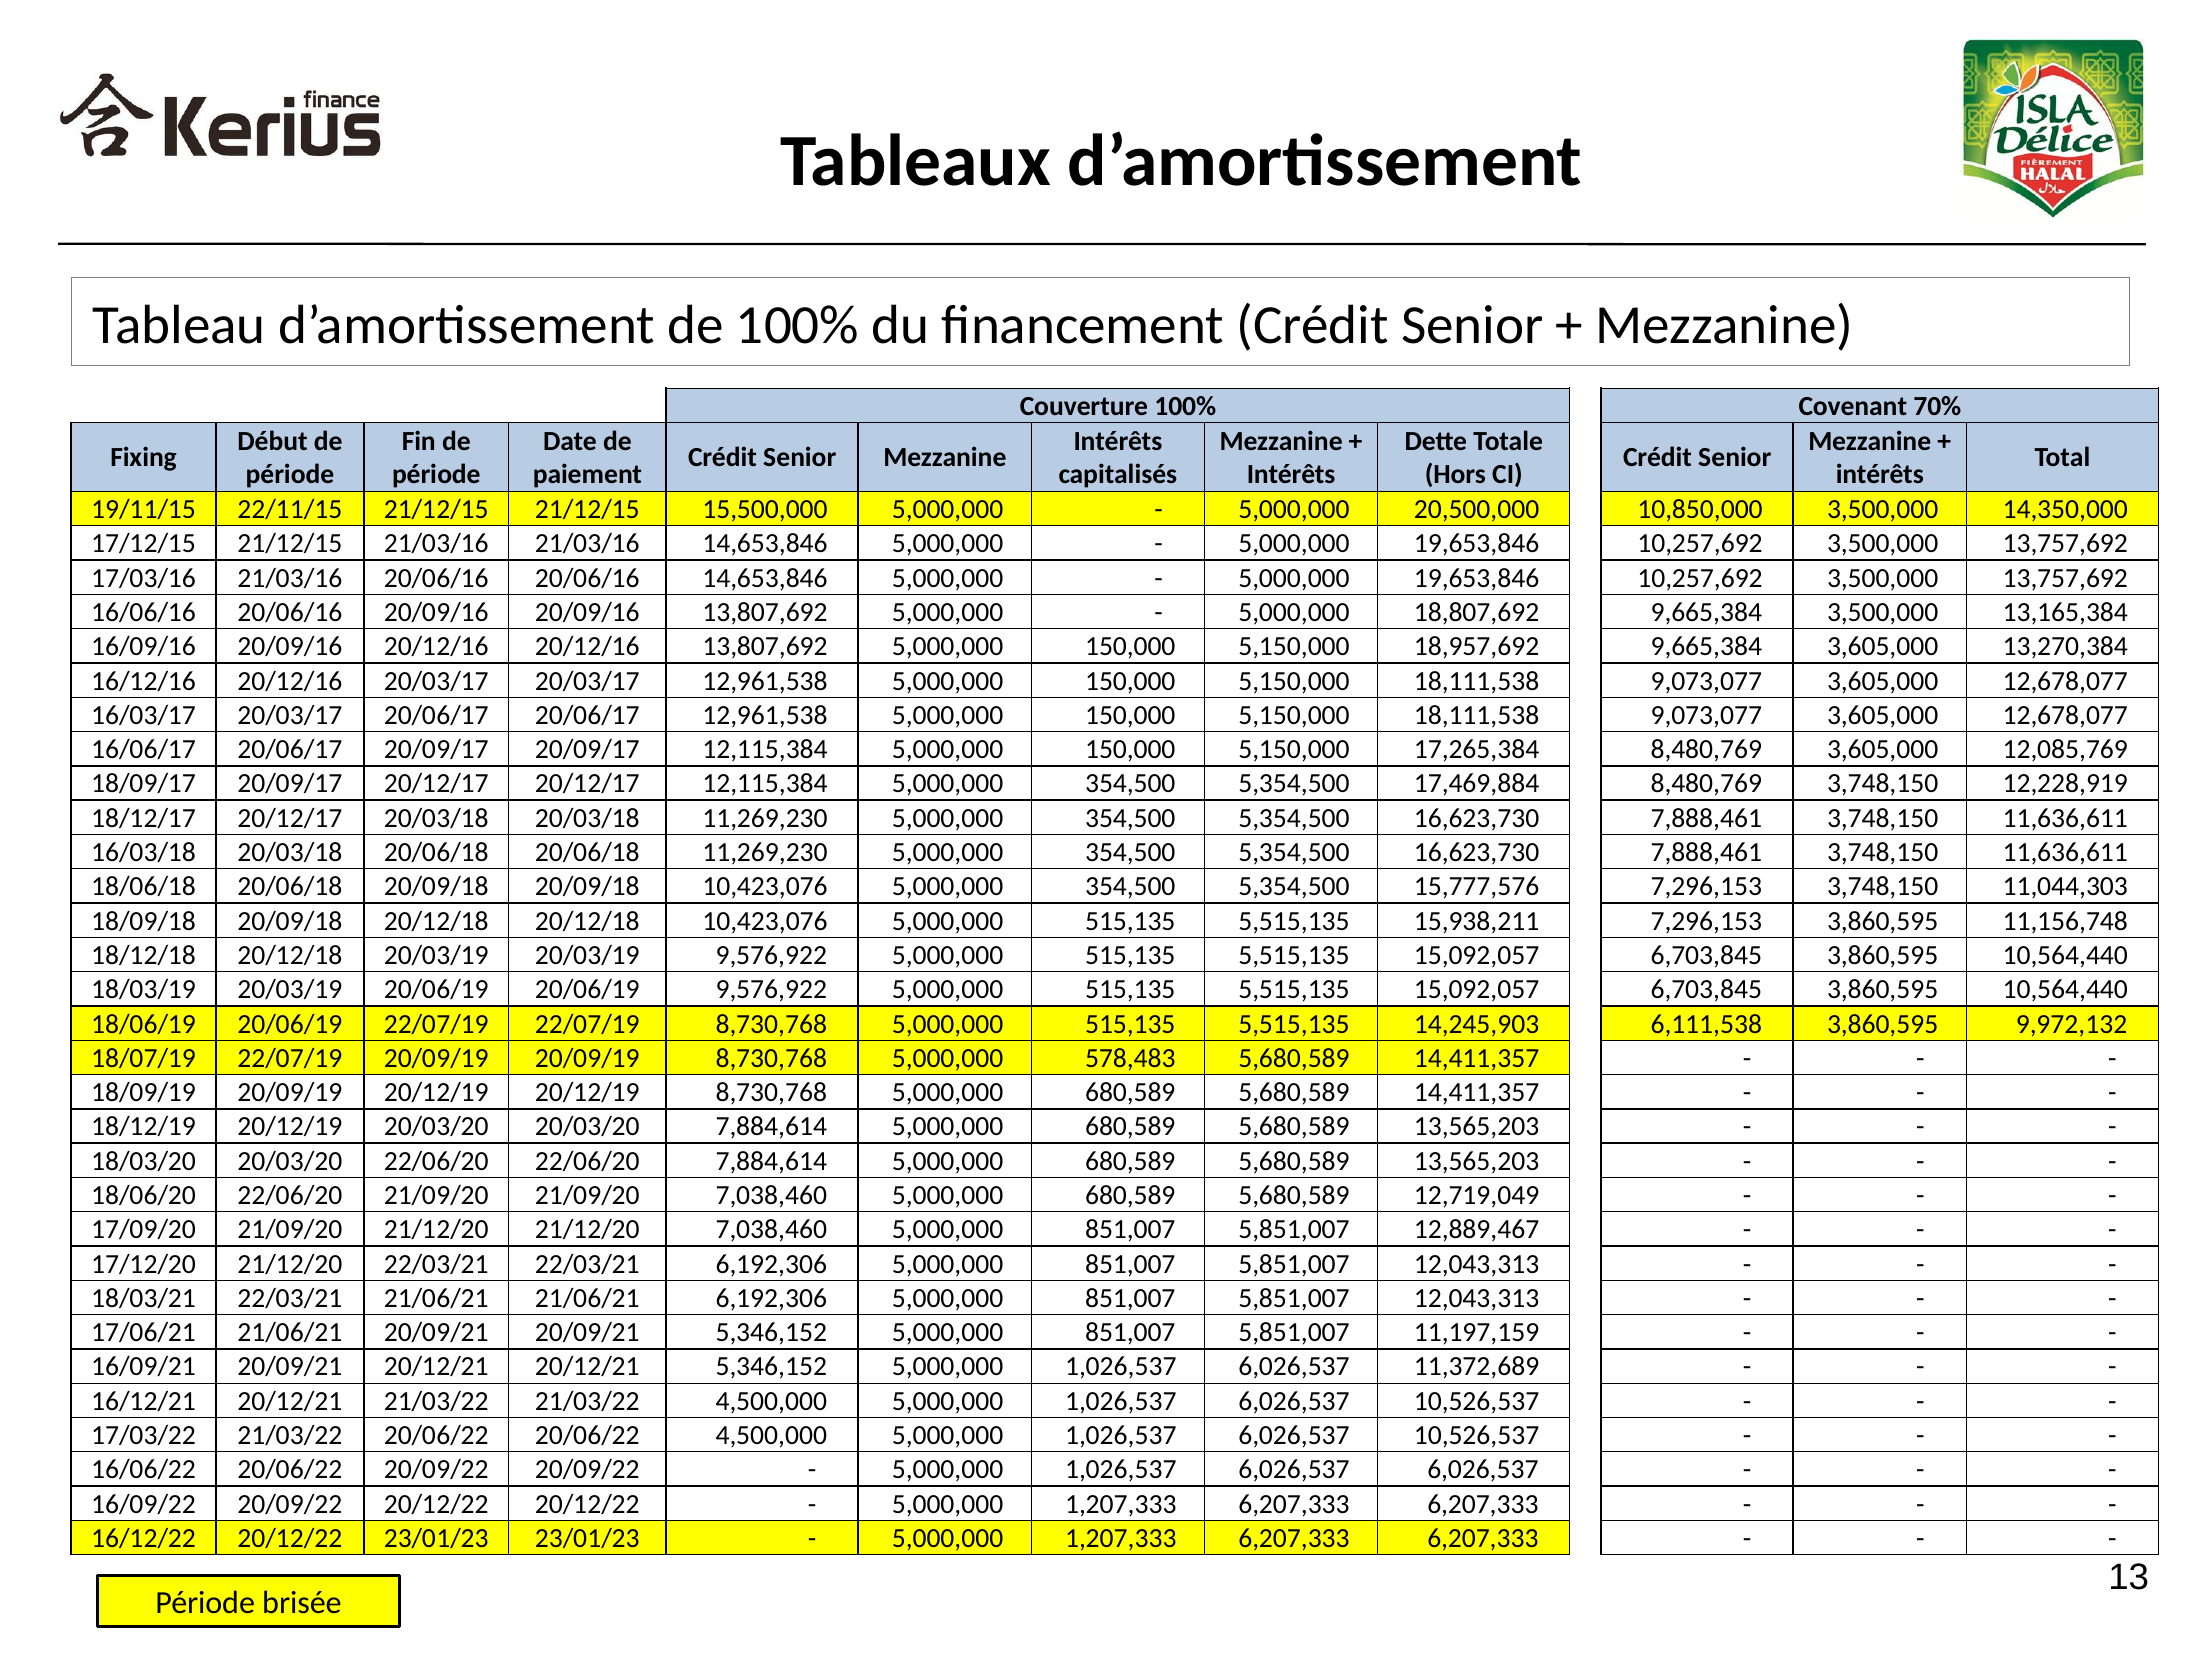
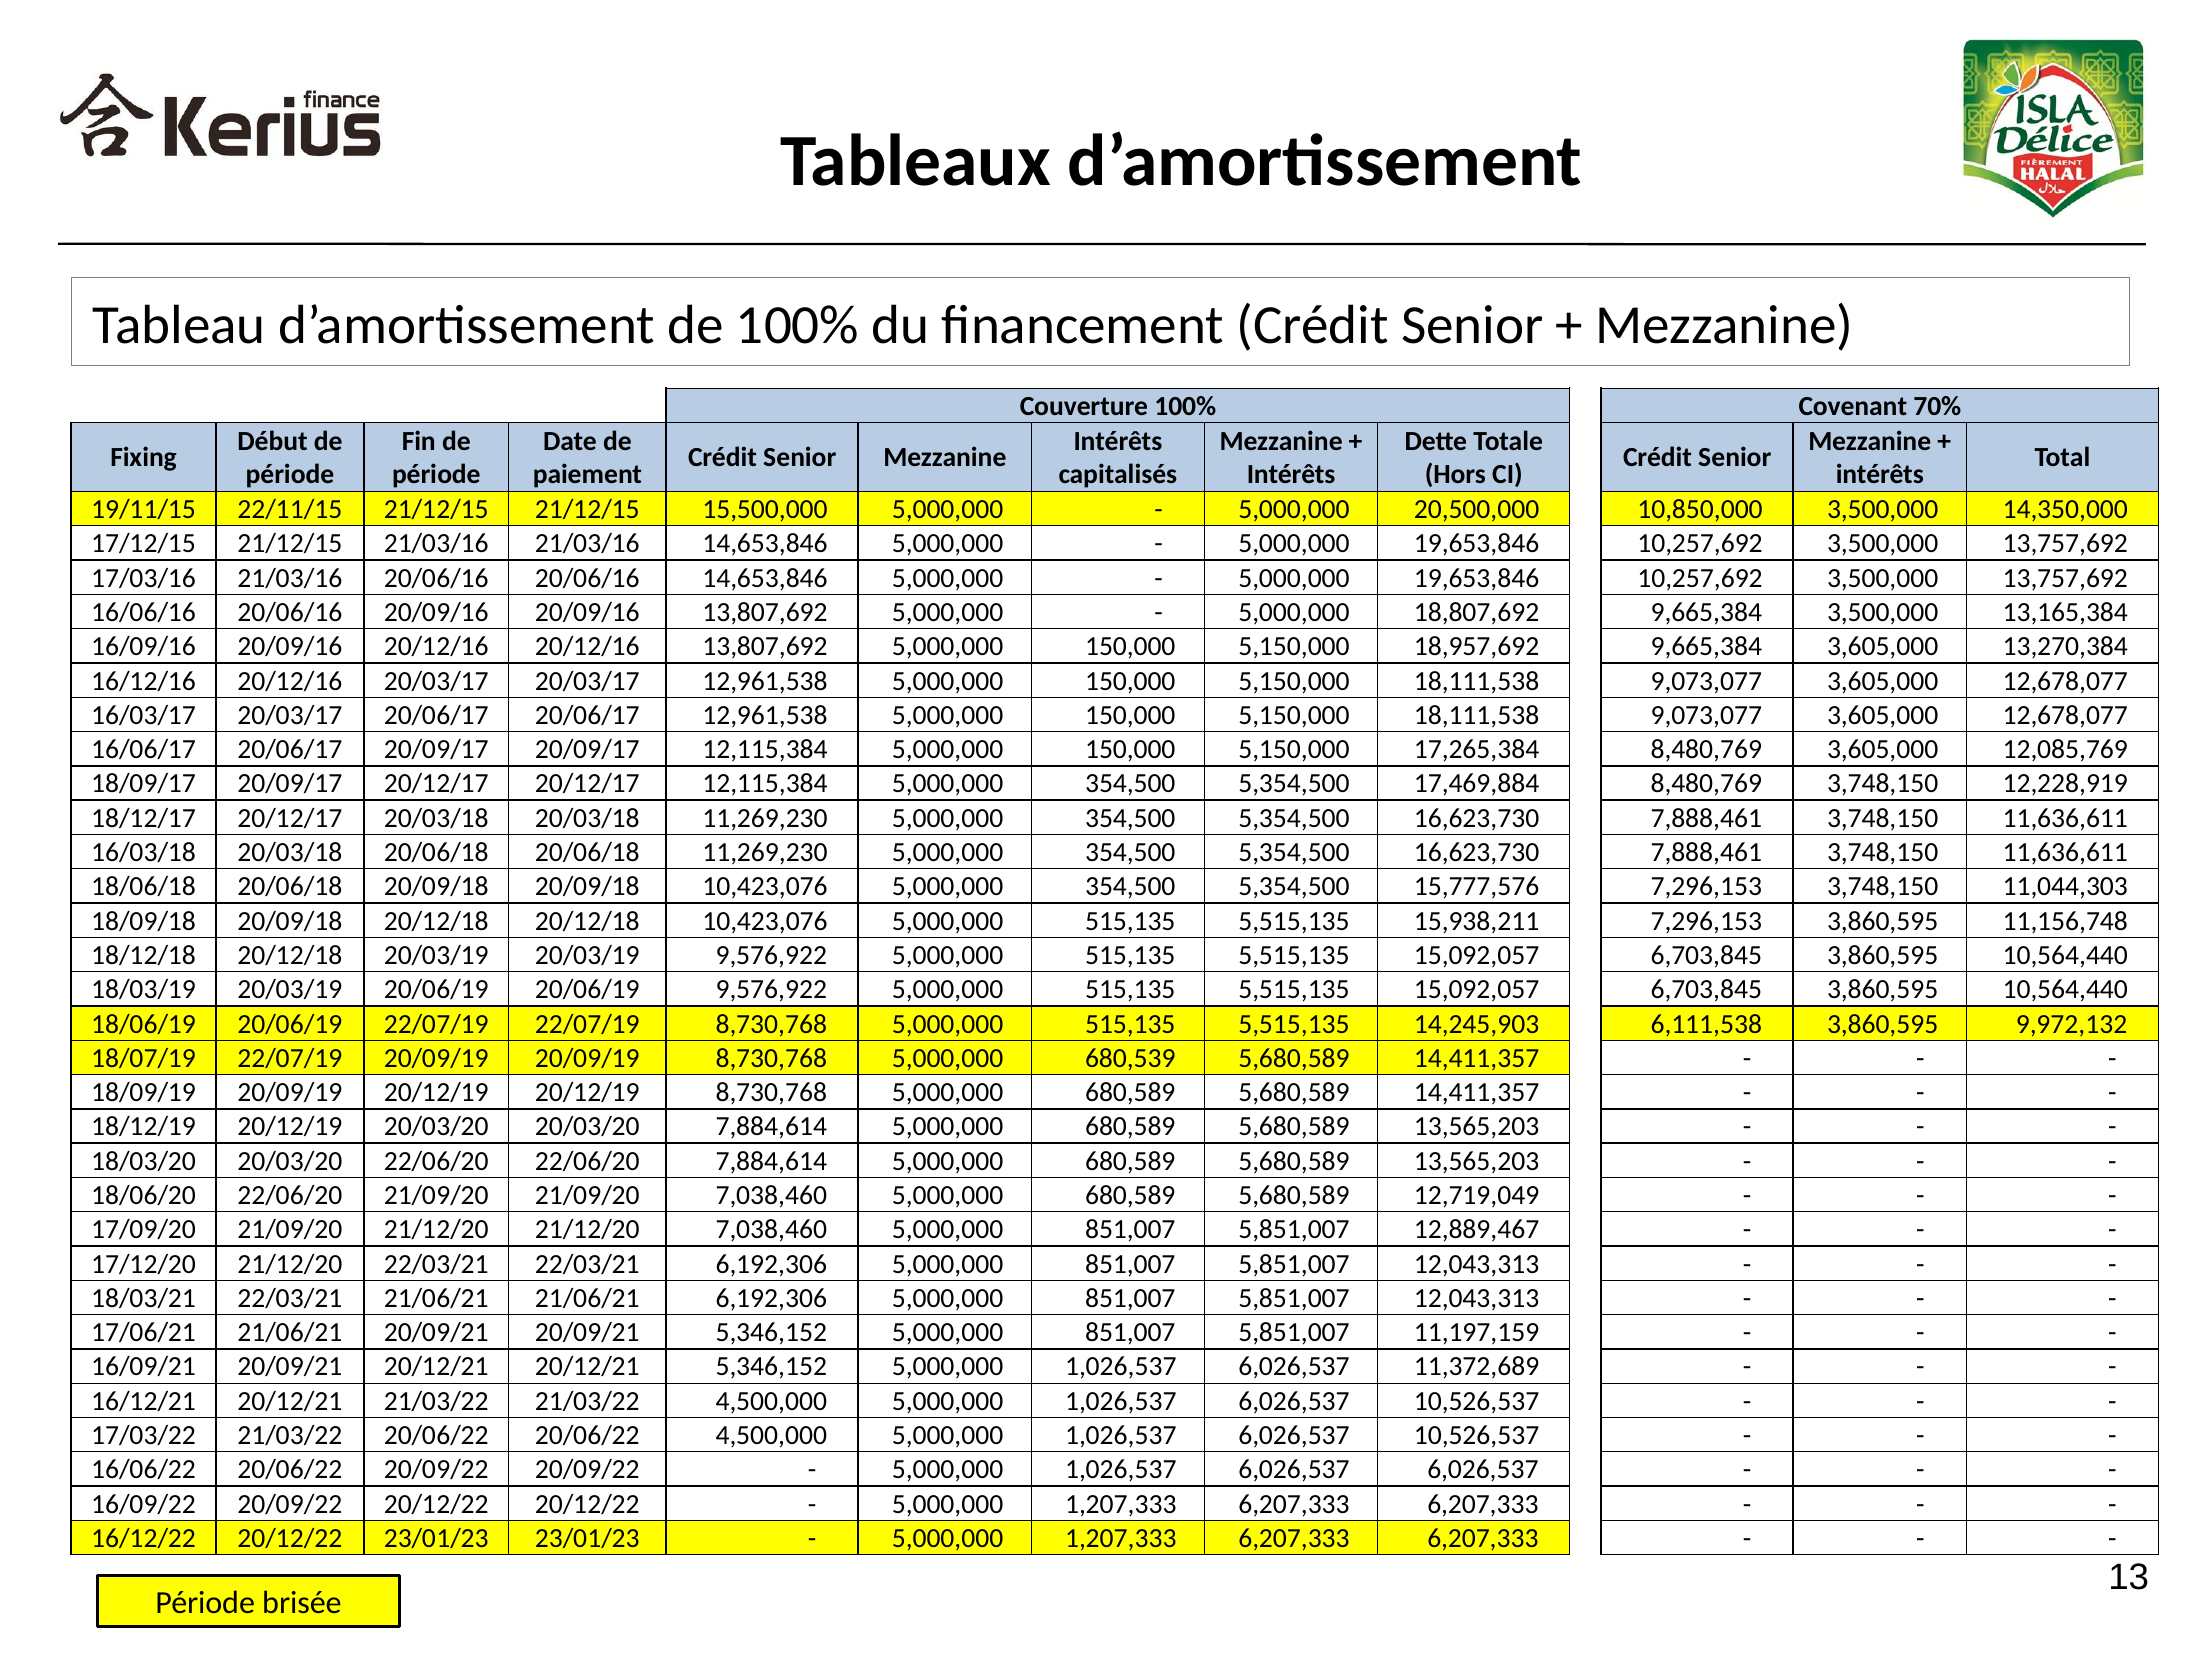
578,483: 578,483 -> 680,539
